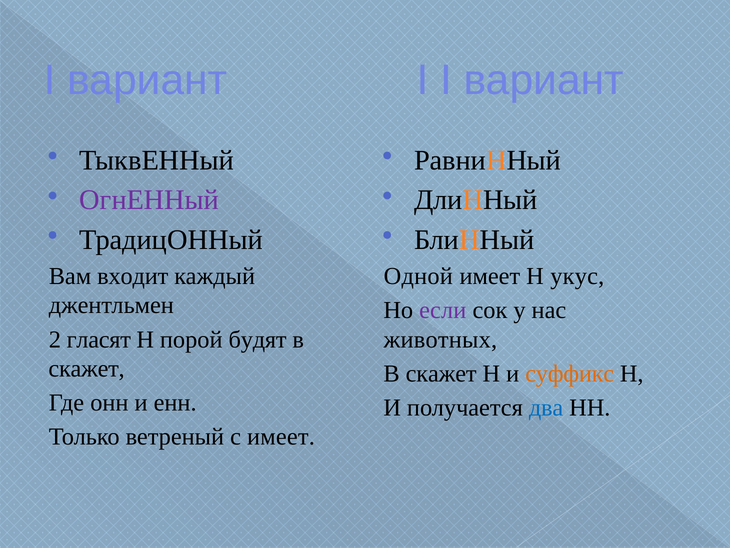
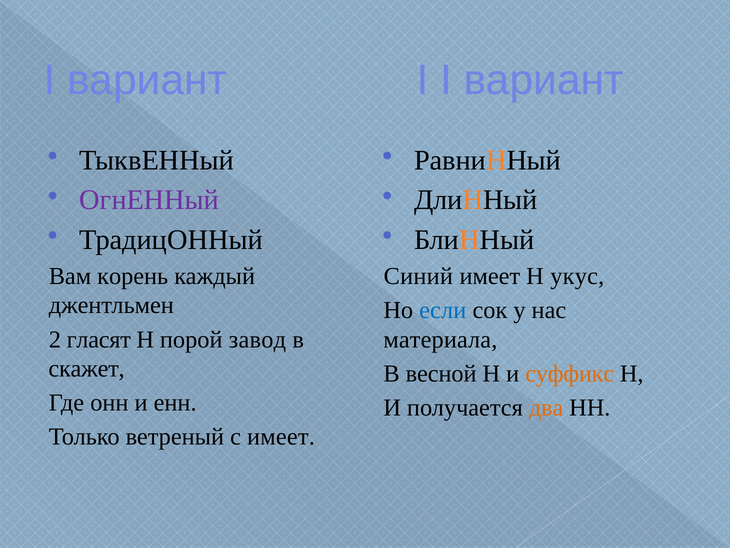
входит: входит -> корень
Одной: Одной -> Синий
если colour: purple -> blue
будят: будят -> завод
животных: животных -> материала
скажет at (441, 373): скажет -> весной
два colour: blue -> orange
